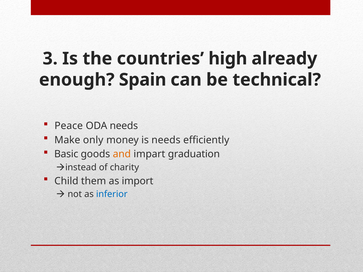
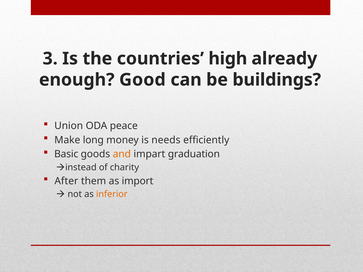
Spain: Spain -> Good
technical: technical -> buildings
Peace: Peace -> Union
ODA needs: needs -> peace
only: only -> long
Child: Child -> After
inferior colour: blue -> orange
